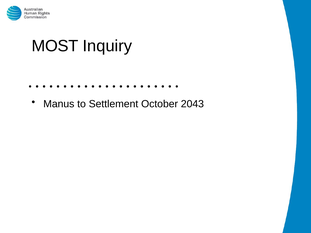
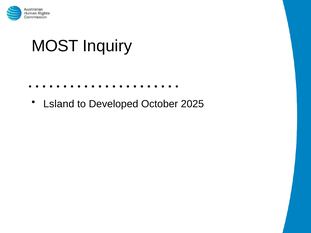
Manus: Manus -> Lsland
Settlement: Settlement -> Developed
2043: 2043 -> 2025
